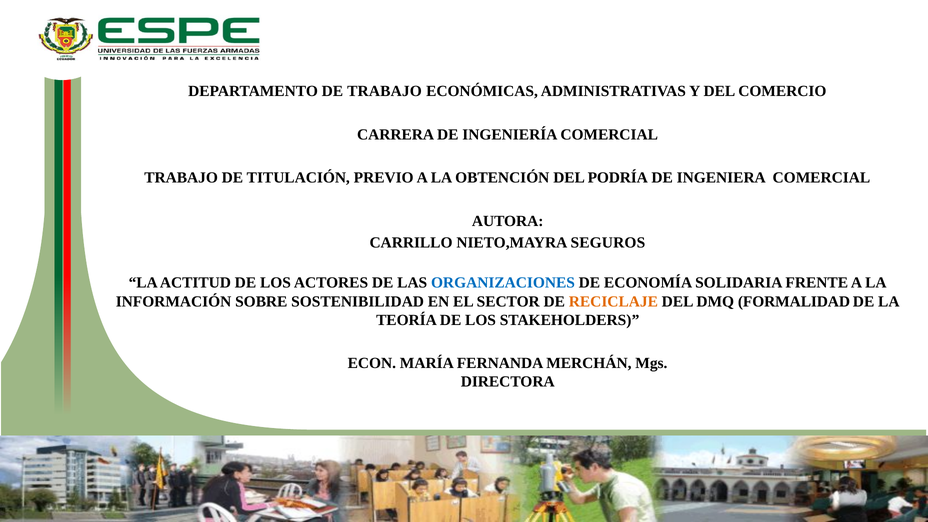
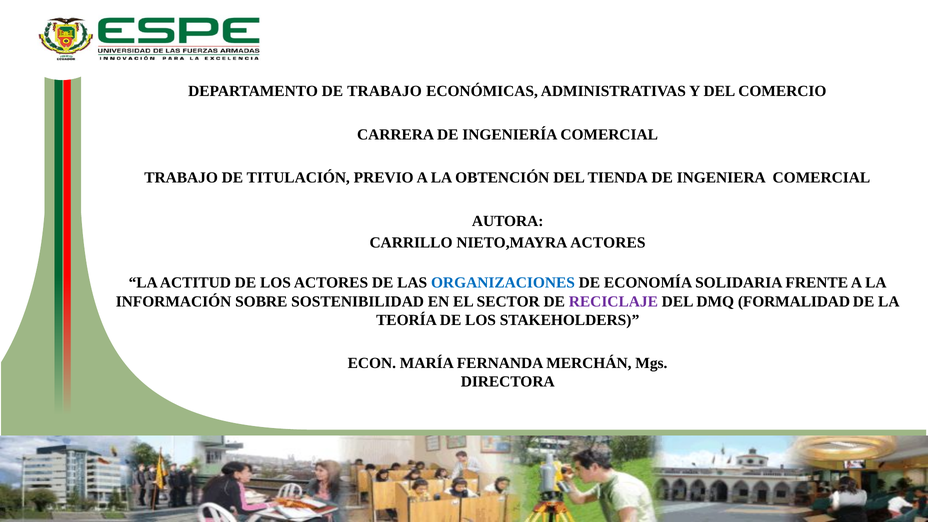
PODRÍA: PODRÍA -> TIENDA
NIETO,MAYRA SEGUROS: SEGUROS -> ACTORES
RECICLAJE colour: orange -> purple
